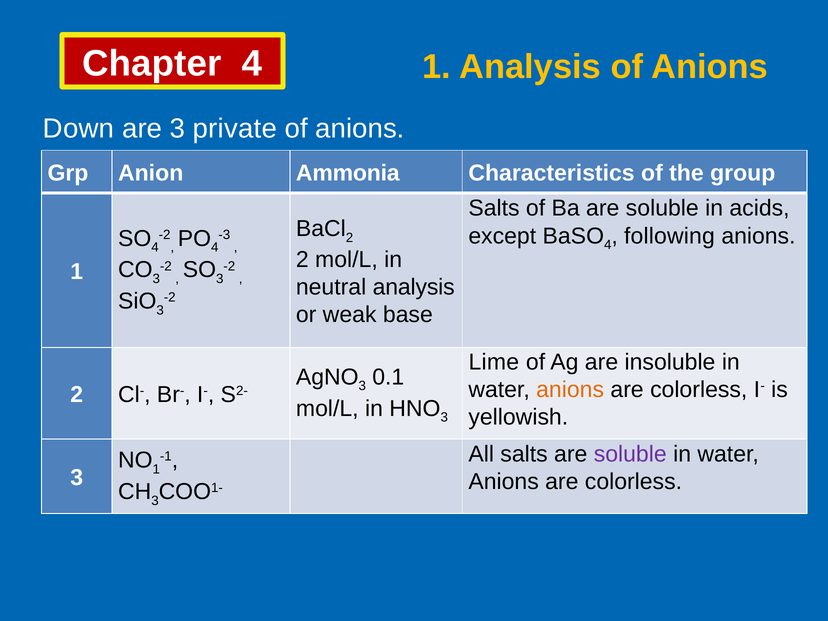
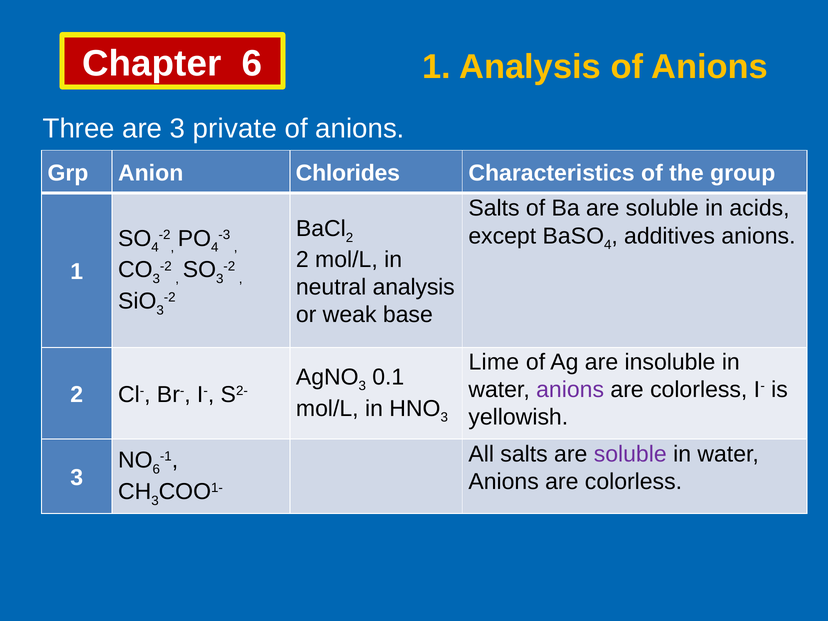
Chapter 4: 4 -> 6
Down: Down -> Three
Ammonia: Ammonia -> Chlorides
following: following -> additives
anions at (570, 390) colour: orange -> purple
1 at (156, 469): 1 -> 6
